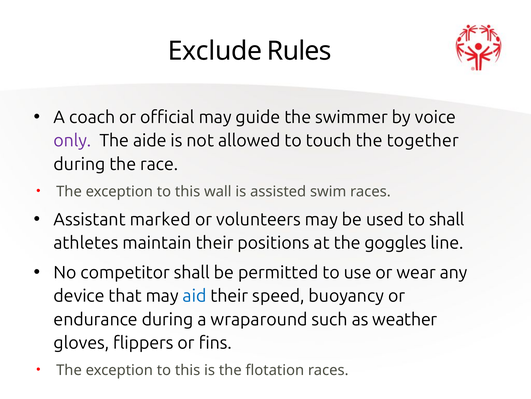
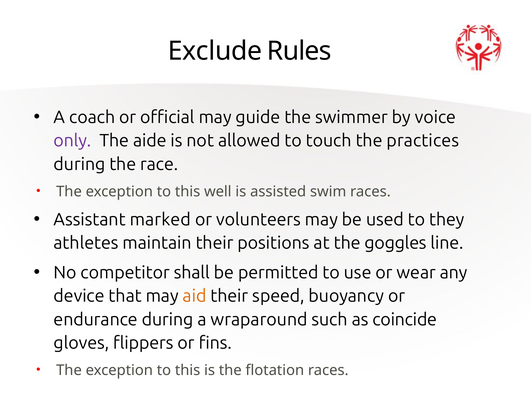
together: together -> practices
wall: wall -> well
to shall: shall -> they
aid colour: blue -> orange
weather: weather -> coincide
